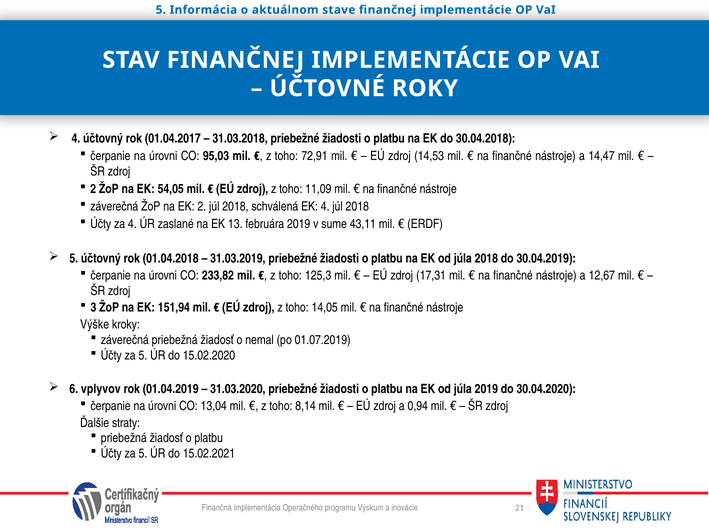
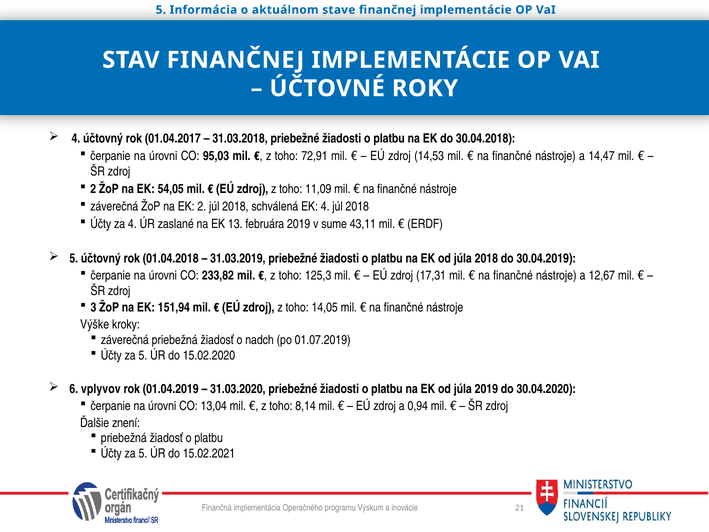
nemal: nemal -> nadch
straty: straty -> znení
